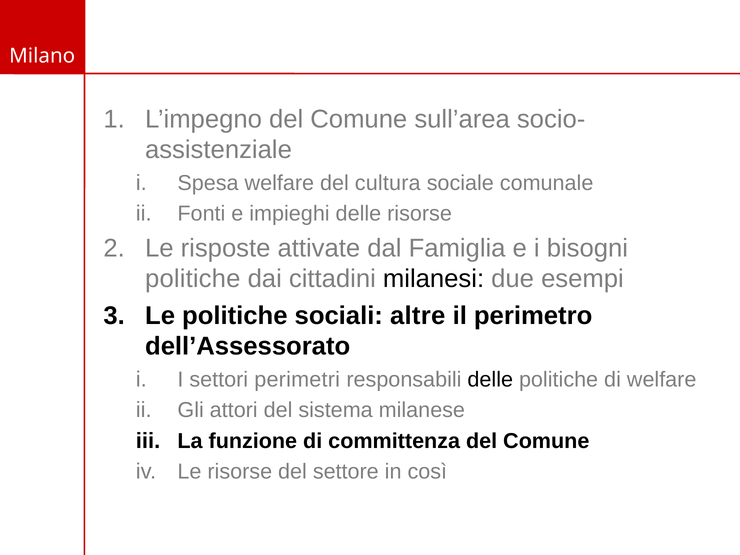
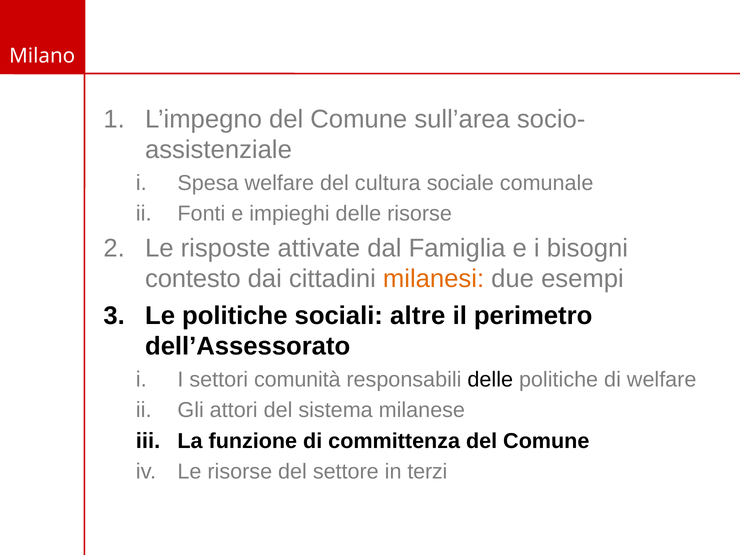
politiche at (193, 279): politiche -> contesto
milanesi colour: black -> orange
perimetri: perimetri -> comunità
così: così -> terzi
